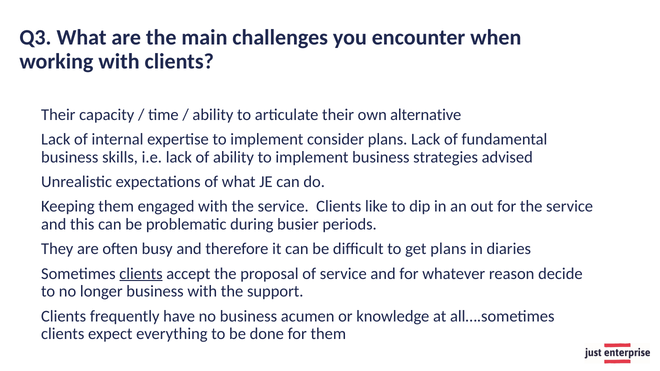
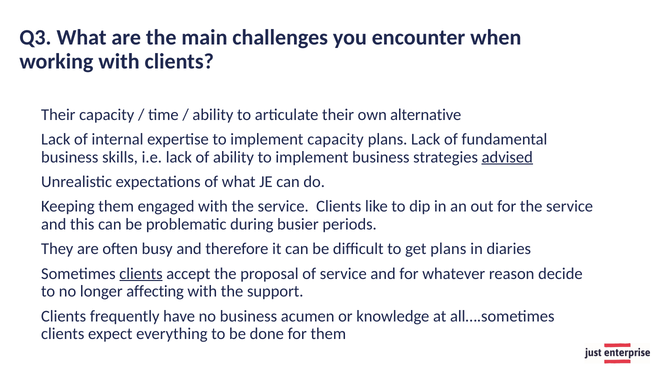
implement consider: consider -> capacity
advised underline: none -> present
longer business: business -> affecting
